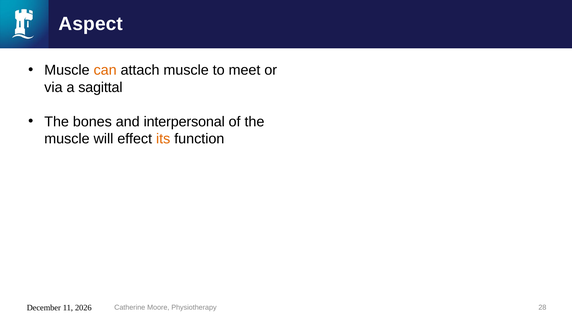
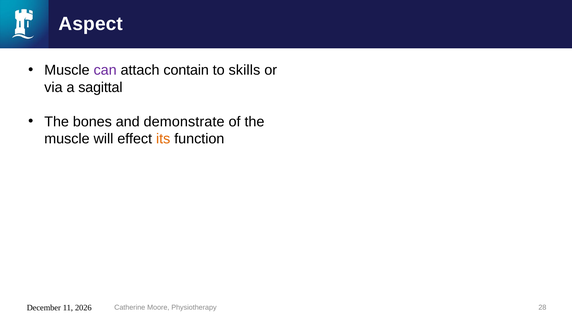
can colour: orange -> purple
attach muscle: muscle -> contain
meet: meet -> skills
interpersonal: interpersonal -> demonstrate
